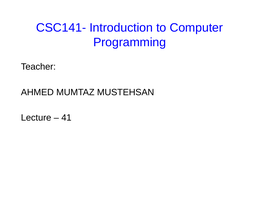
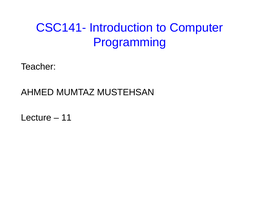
41: 41 -> 11
